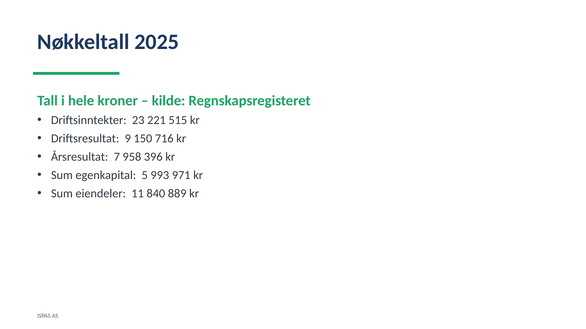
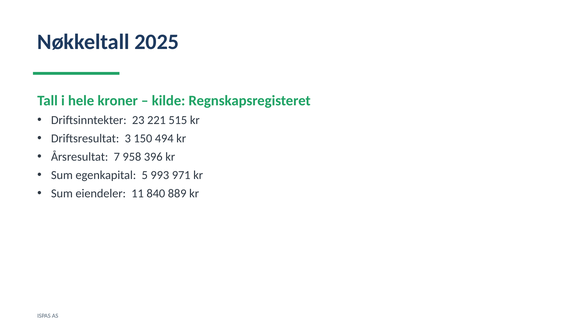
9: 9 -> 3
716: 716 -> 494
